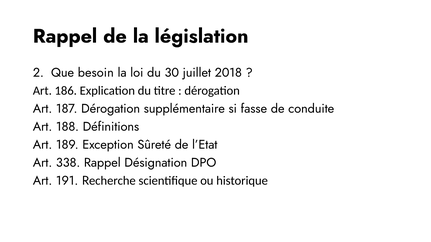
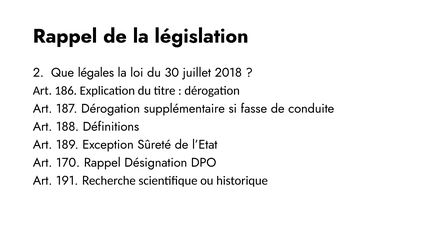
besoin: besoin -> légales
338: 338 -> 170
